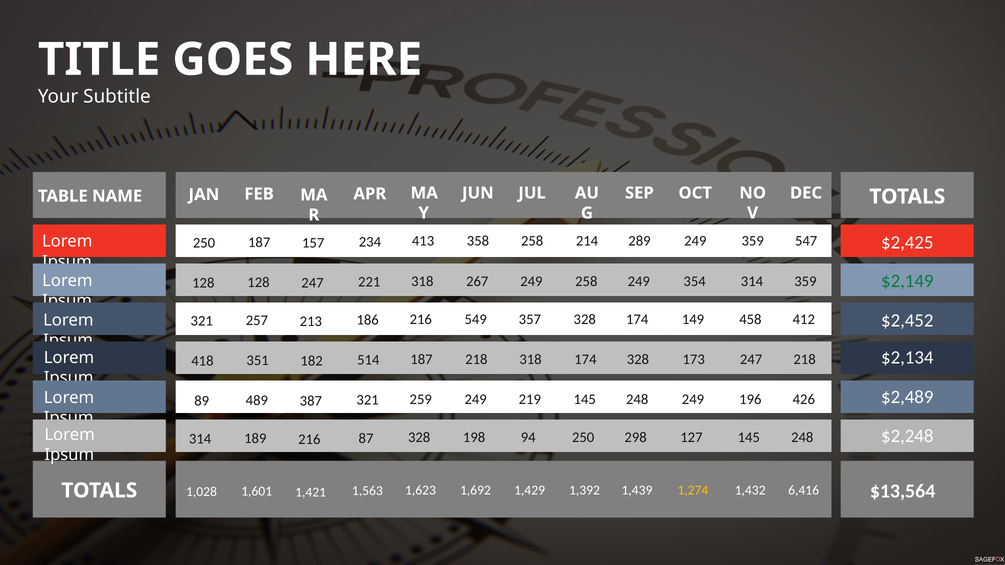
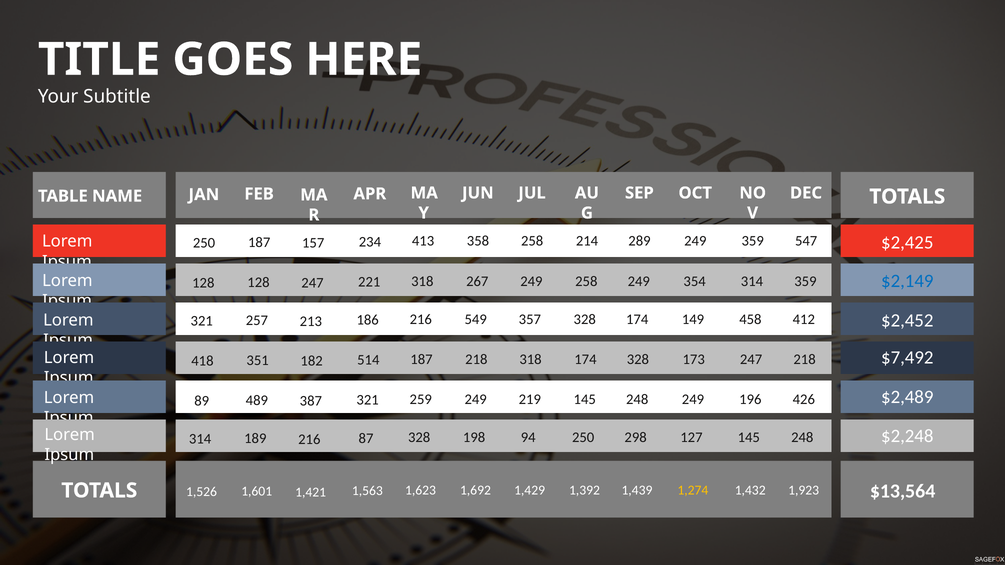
$2,149 colour: green -> blue
$2,134: $2,134 -> $7,492
6,416: 6,416 -> 1,923
1,028: 1,028 -> 1,526
